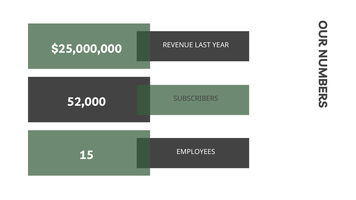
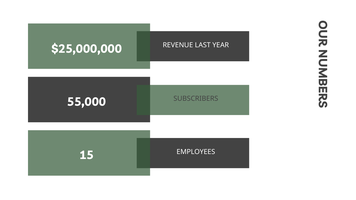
52,000: 52,000 -> 55,000
